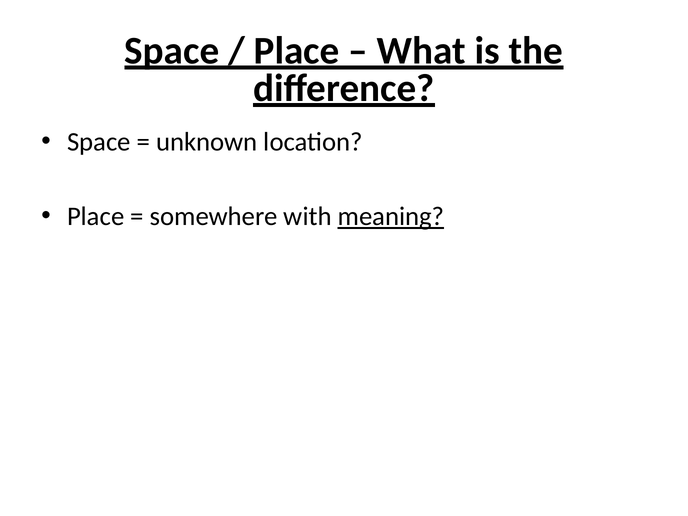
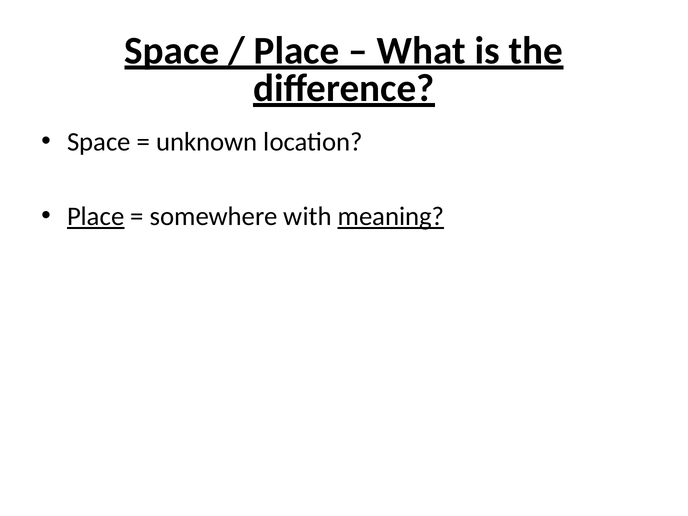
Place at (96, 217) underline: none -> present
